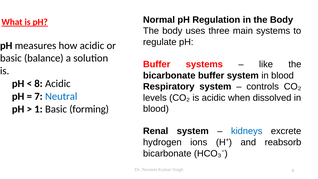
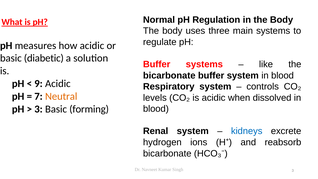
balance: balance -> diabetic
8: 8 -> 9
Neutral colour: blue -> orange
1 at (39, 109): 1 -> 3
